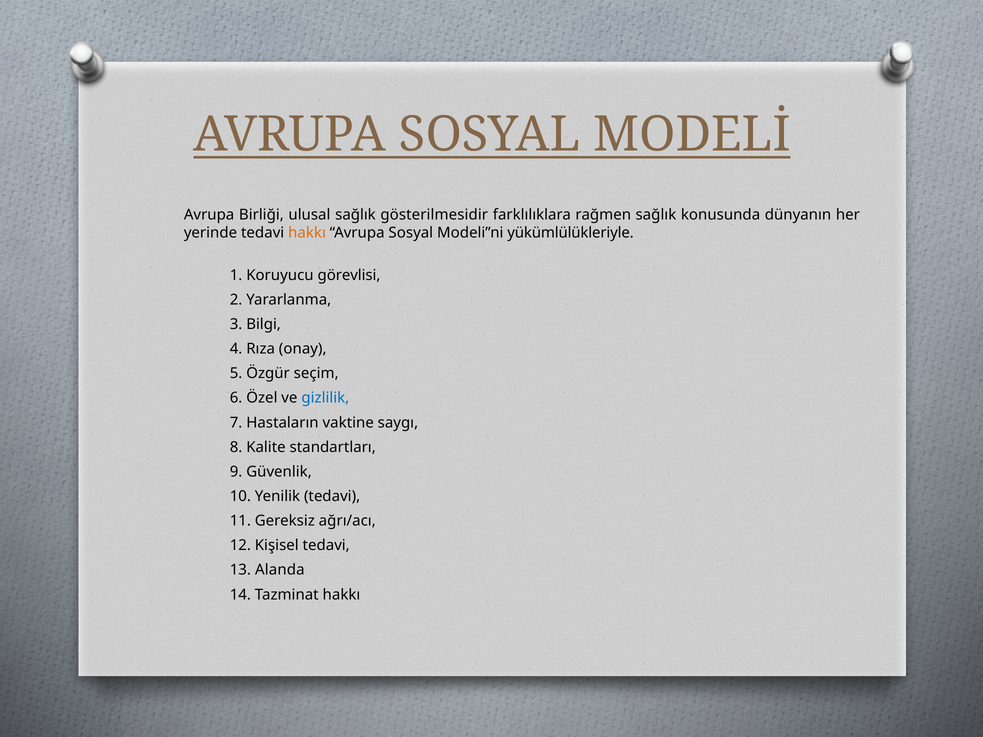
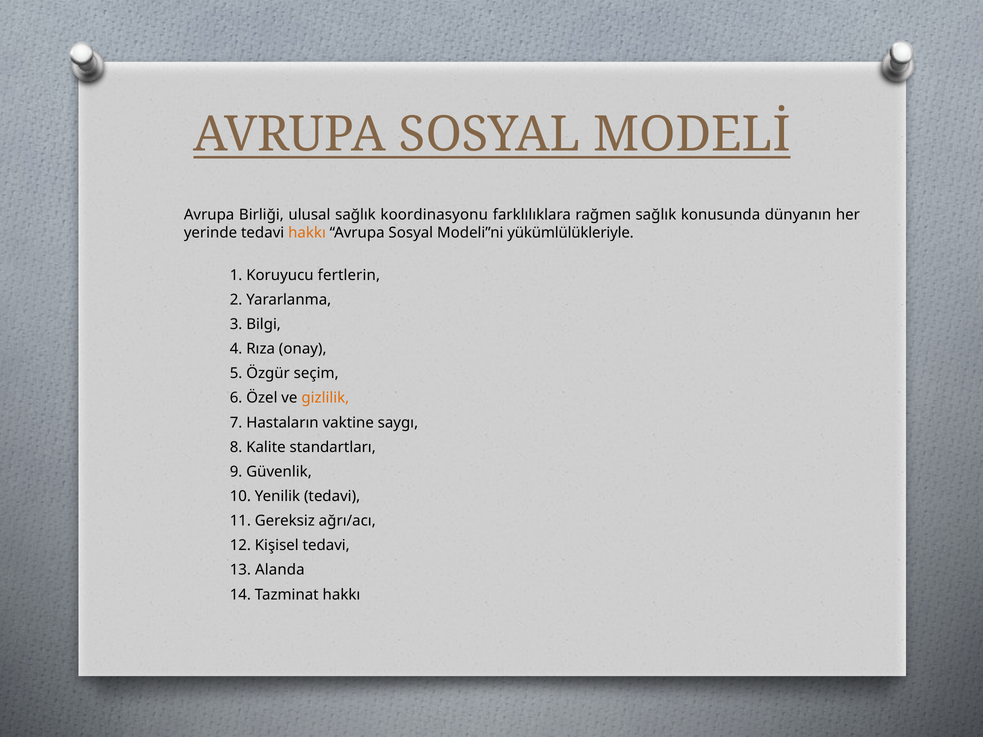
gösterilmesidir: gösterilmesidir -> koordinasyonu
görevlisi: görevlisi -> fertlerin
gizlilik colour: blue -> orange
